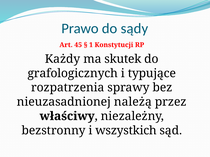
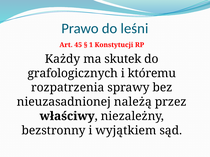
sądy: sądy -> leśni
typujące: typujące -> któremu
wszystkich: wszystkich -> wyjątkiem
